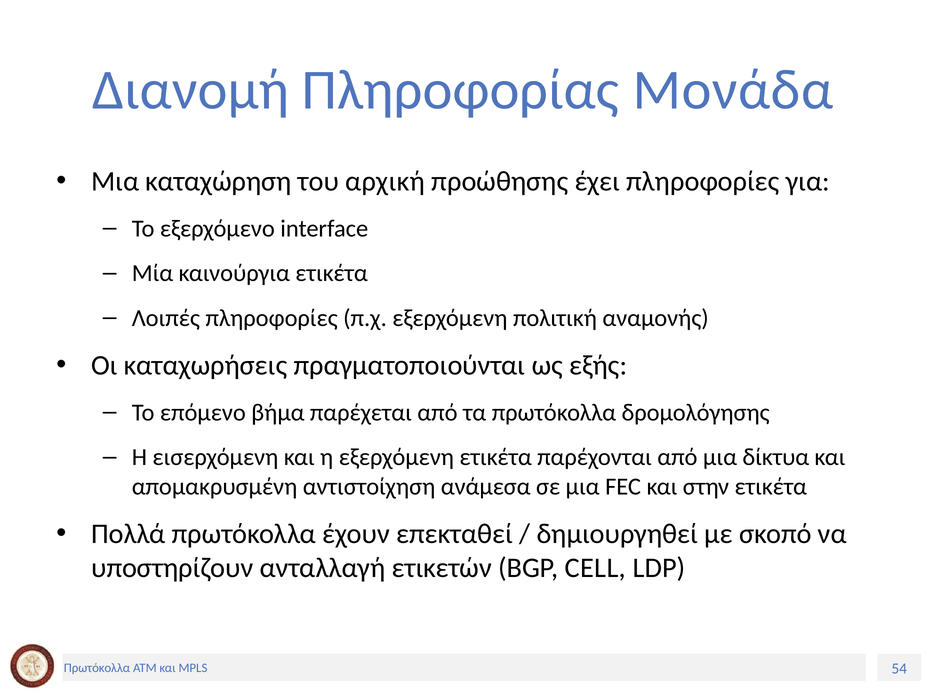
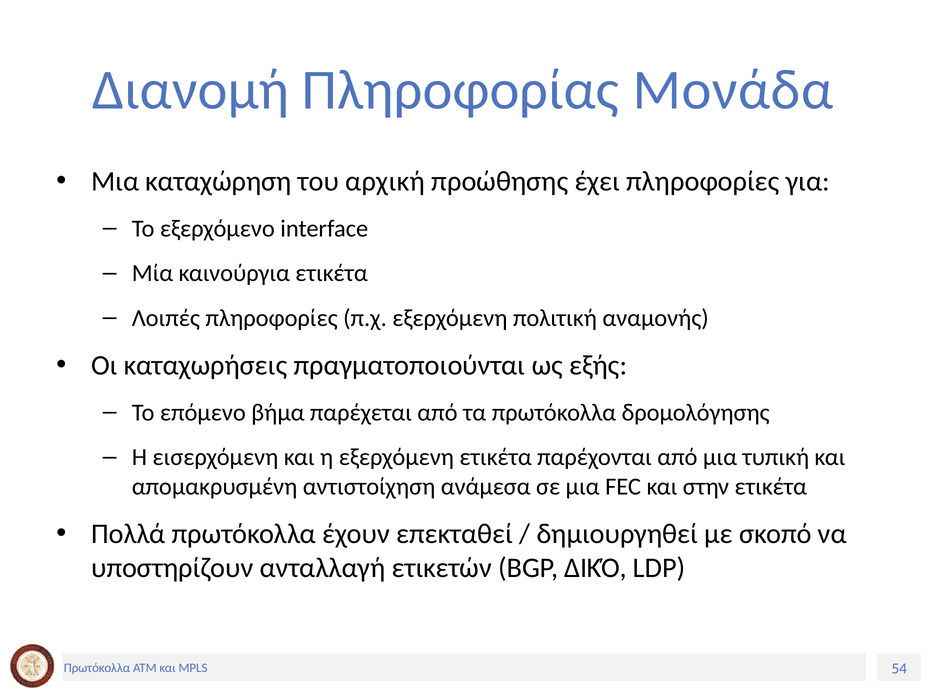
δίκτυα: δίκτυα -> τυπική
CELL: CELL -> ΔΙΚΌ
